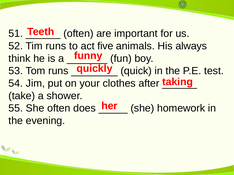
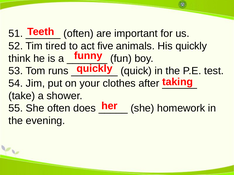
Tim runs: runs -> tired
His always: always -> quickly
